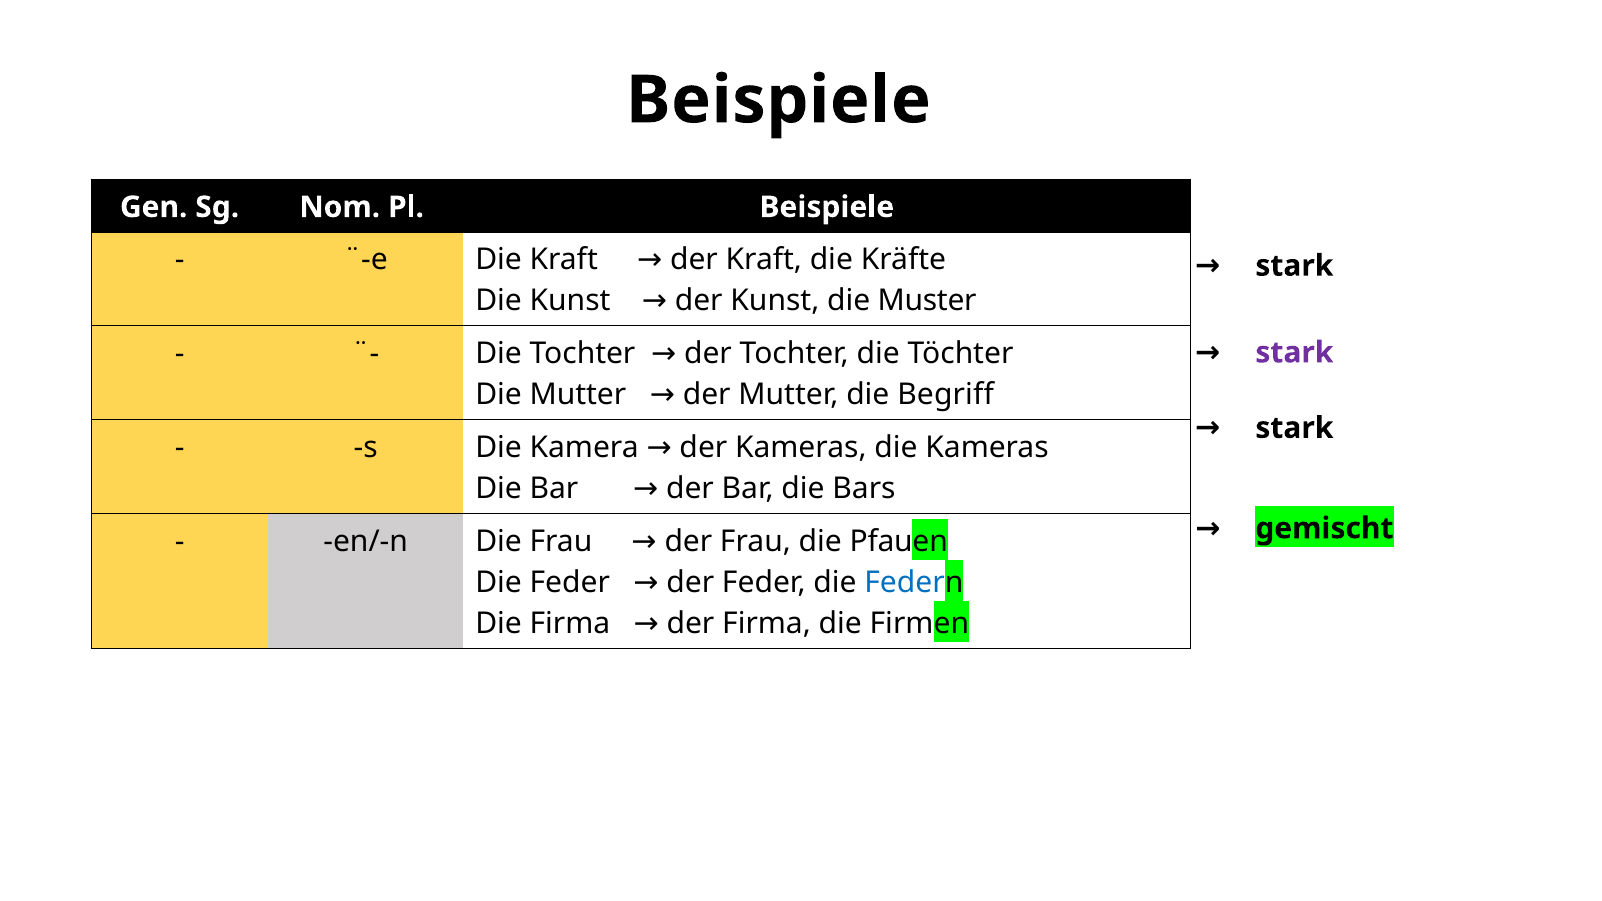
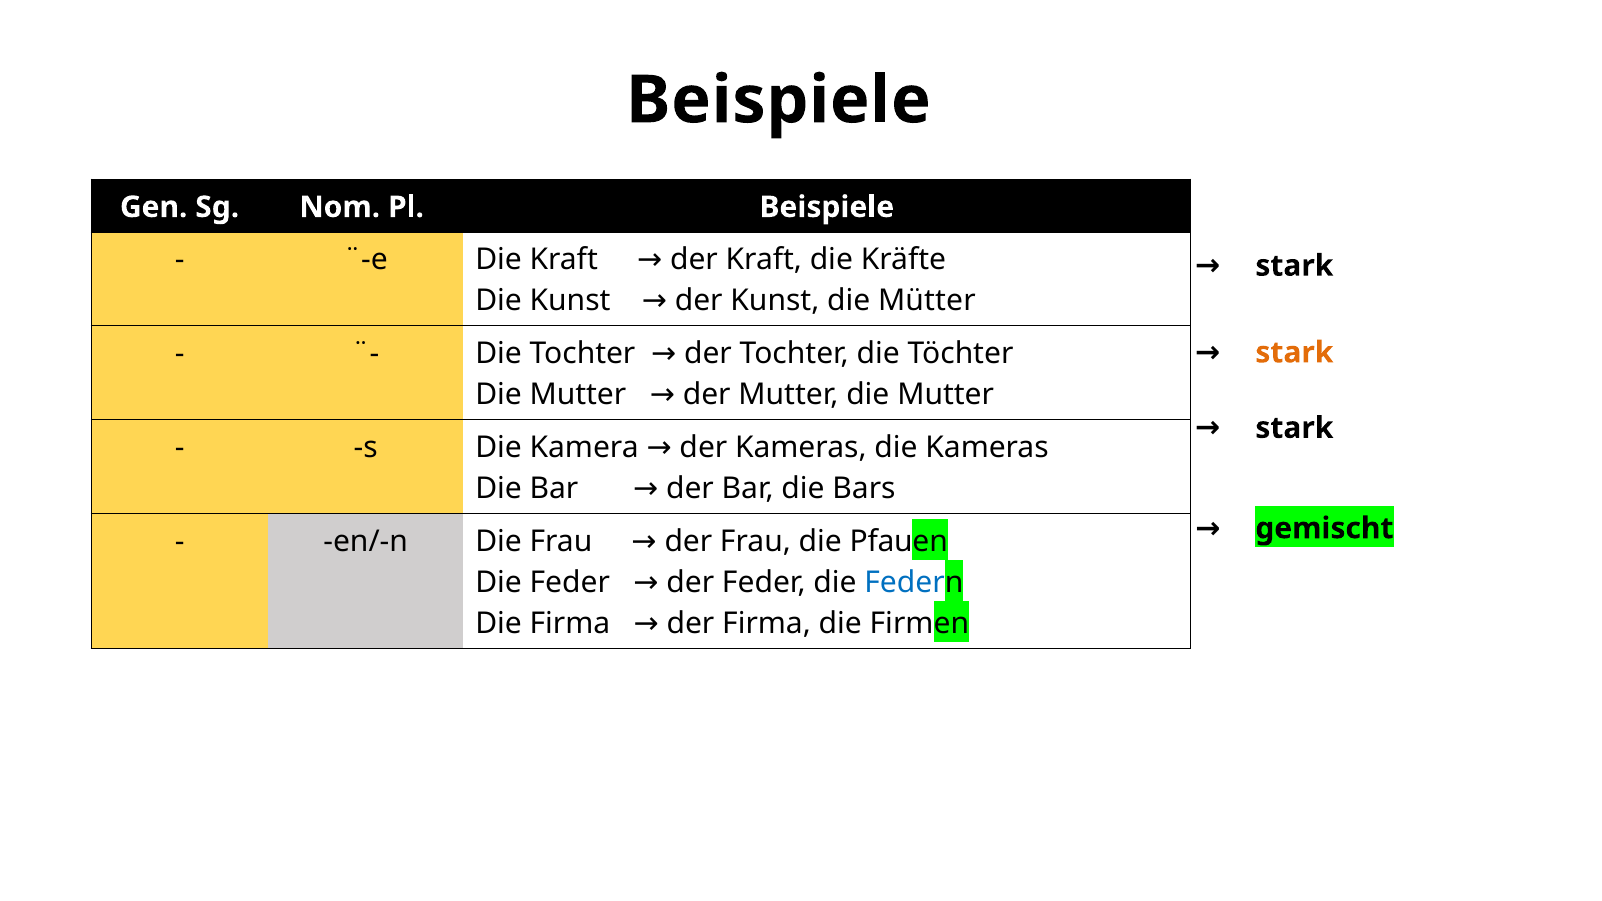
Muster: Muster -> Mütter
stark at (1294, 353) colour: purple -> orange
Mutter die Begriff: Begriff -> Mutter
